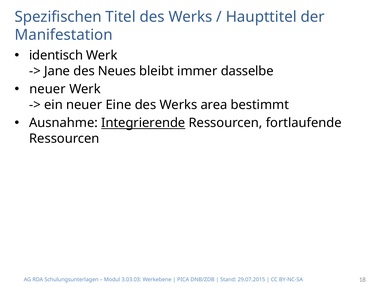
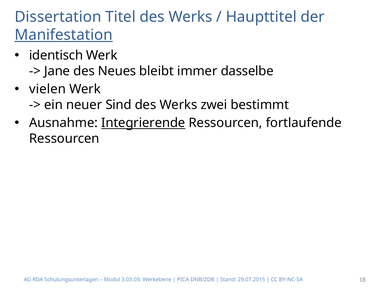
Spezifischen: Spezifischen -> Dissertation
Manifestation underline: none -> present
neuer at (48, 89): neuer -> vielen
Eine: Eine -> Sind
area: area -> zwei
